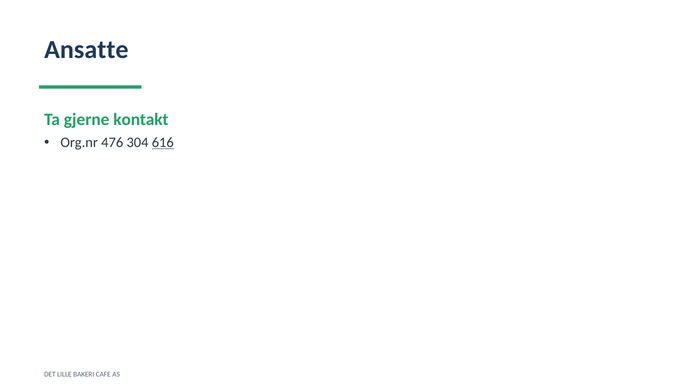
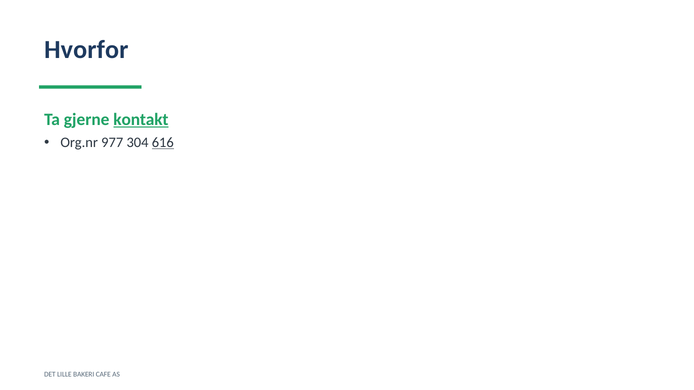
Ansatte: Ansatte -> Hvorfor
kontakt underline: none -> present
476: 476 -> 977
